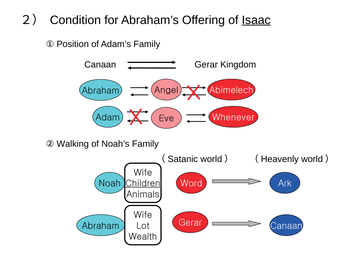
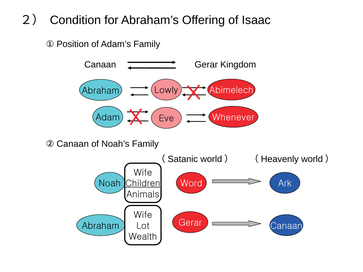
Isaac underline: present -> none
Angel: Angel -> Lowly
② Walking: Walking -> Canaan
